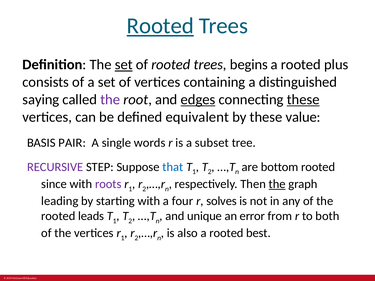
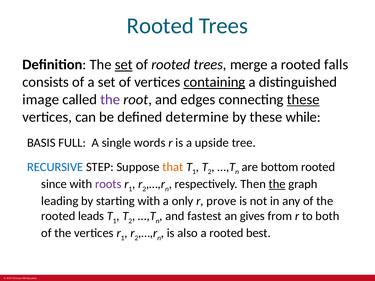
Rooted at (160, 26) underline: present -> none
begins: begins -> merge
plus: plus -> falls
containing underline: none -> present
saying: saying -> image
edges underline: present -> none
equivalent: equivalent -> determine
value: value -> while
PAIR: PAIR -> FULL
subset: subset -> upside
RECURSIVE colour: purple -> blue
that colour: blue -> orange
four: four -> only
solves: solves -> prove
unique: unique -> fastest
error: error -> gives
